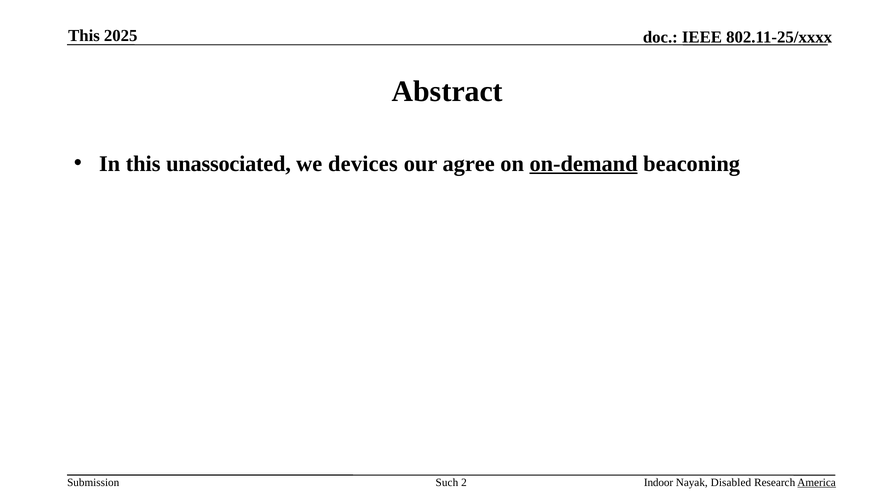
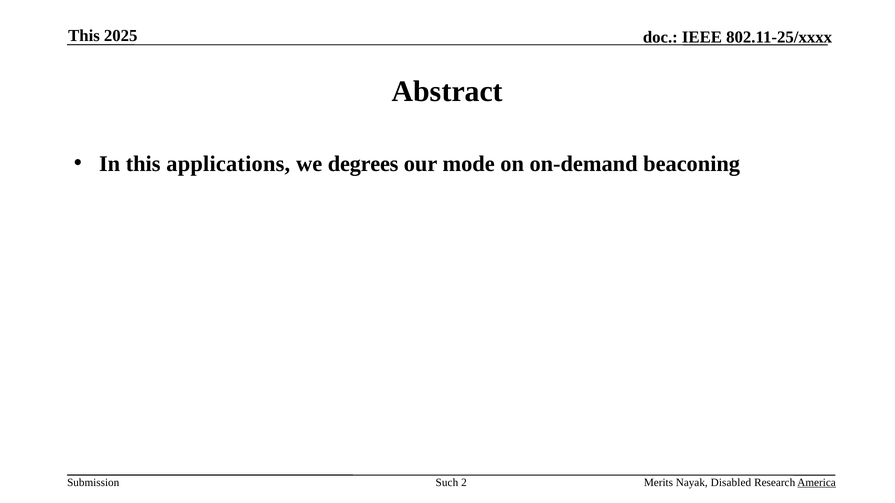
unassociated: unassociated -> applications
devices: devices -> degrees
agree: agree -> mode
on-demand underline: present -> none
Indoor: Indoor -> Merits
